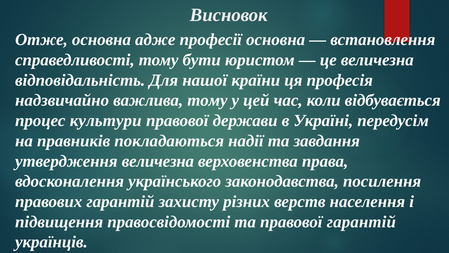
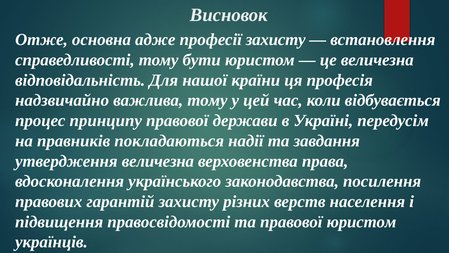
професії основна: основна -> захисту
культури: культури -> принципу
правової гарантій: гарантій -> юристом
